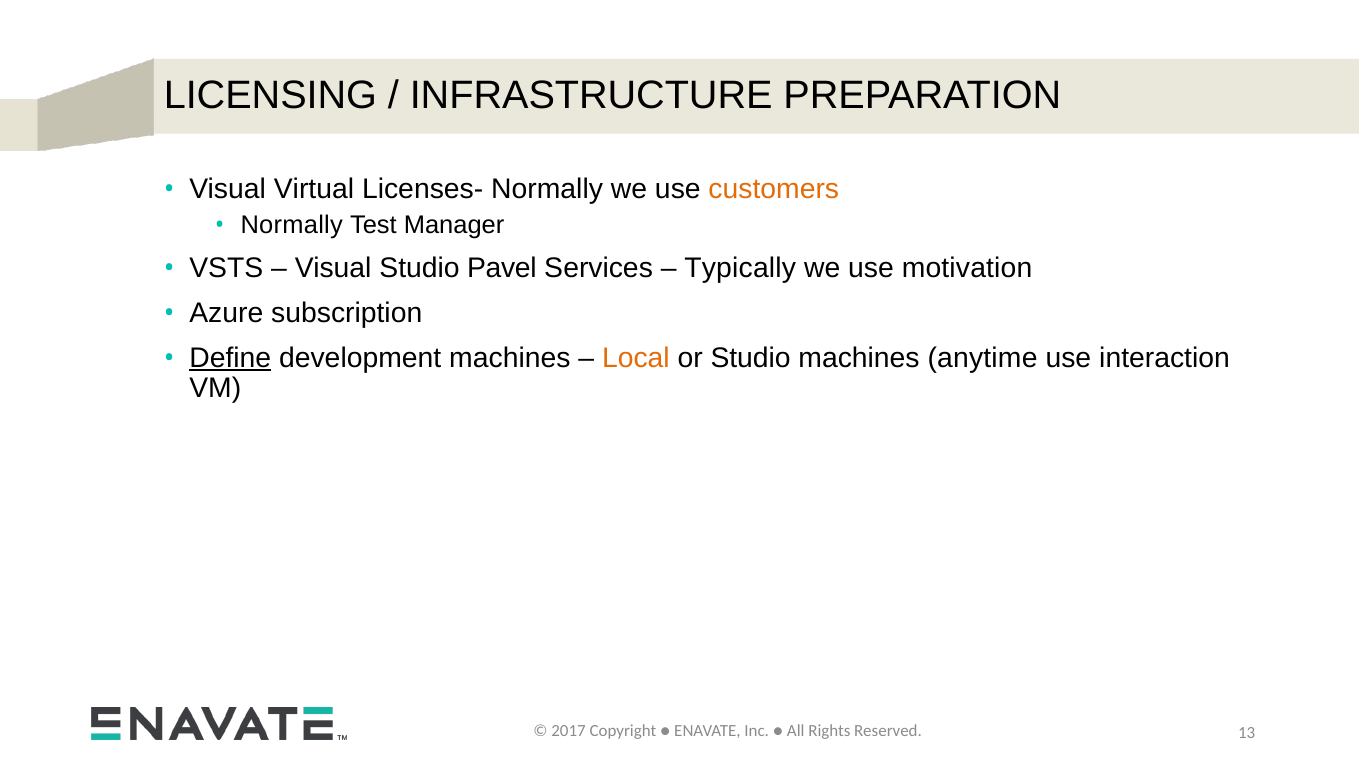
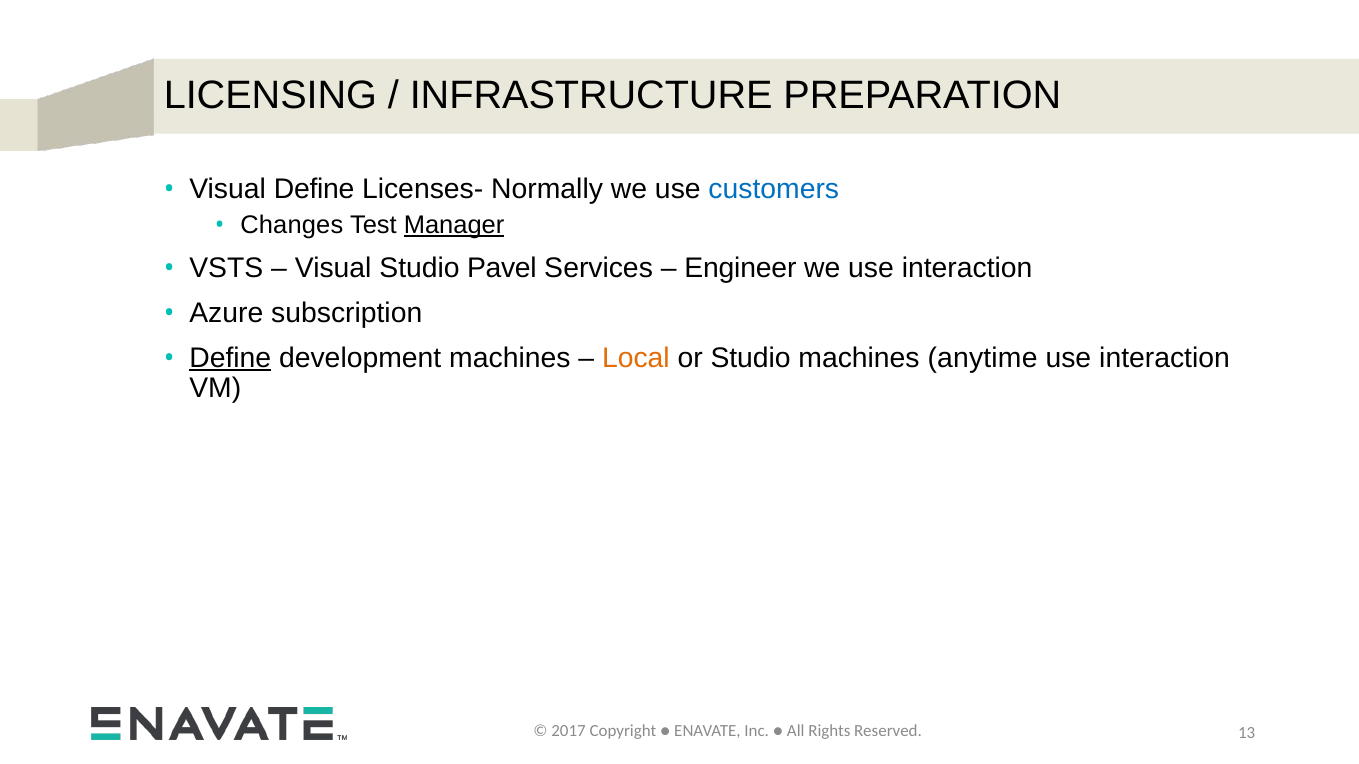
Visual Virtual: Virtual -> Define
customers colour: orange -> blue
Normally at (292, 225): Normally -> Changes
Manager underline: none -> present
Typically: Typically -> Engineer
we use motivation: motivation -> interaction
